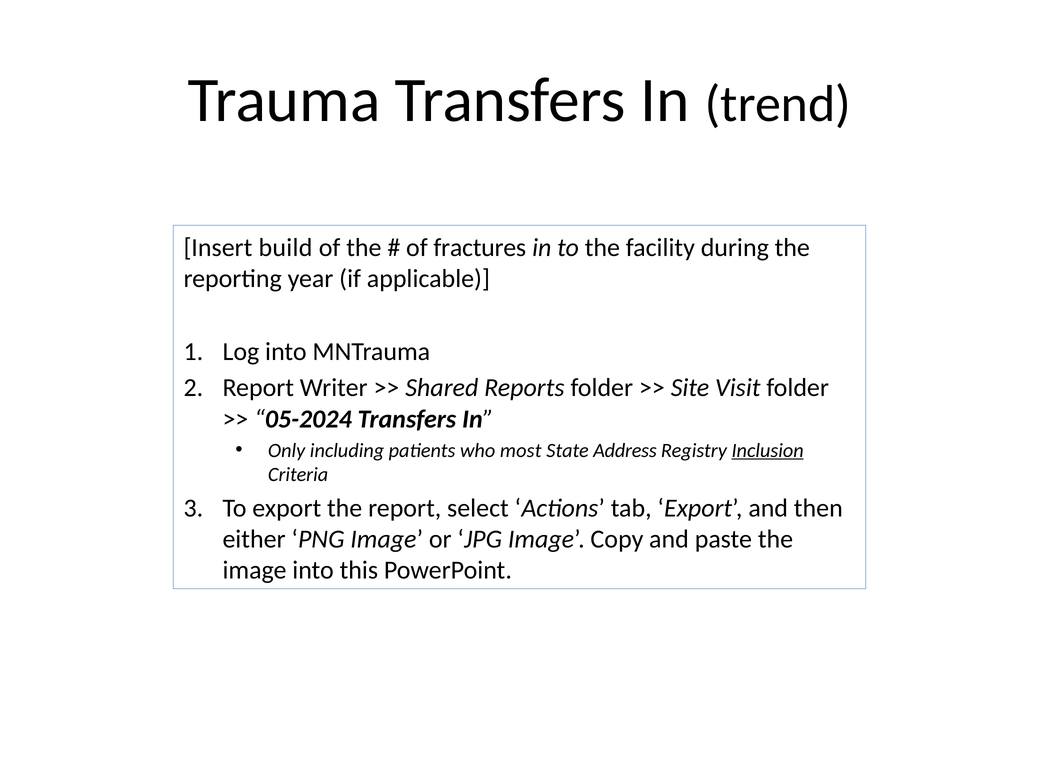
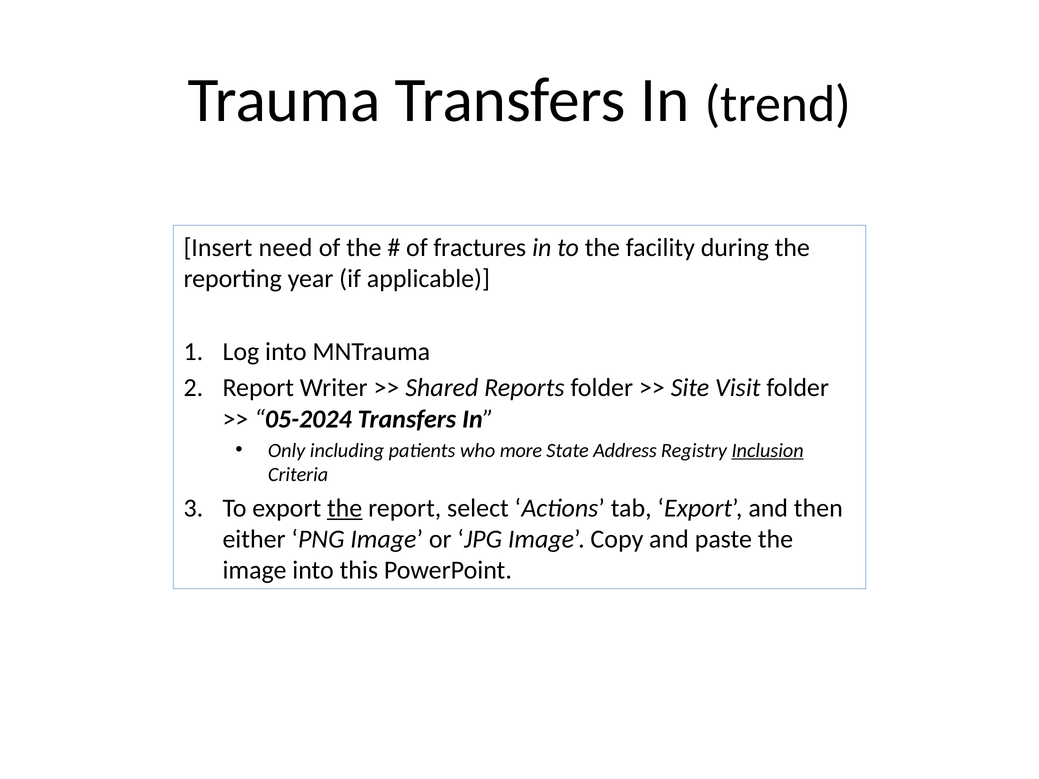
build: build -> need
most: most -> more
the at (345, 508) underline: none -> present
